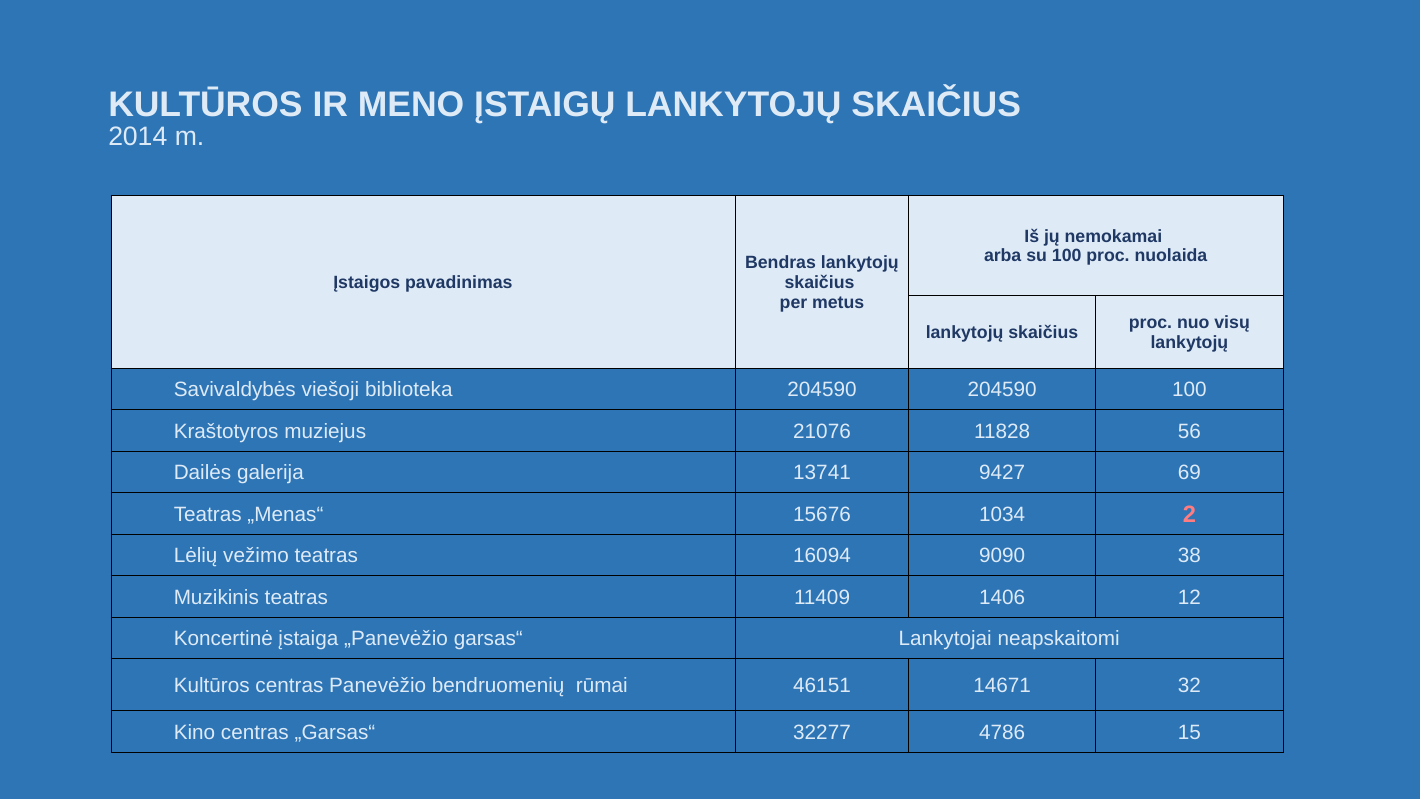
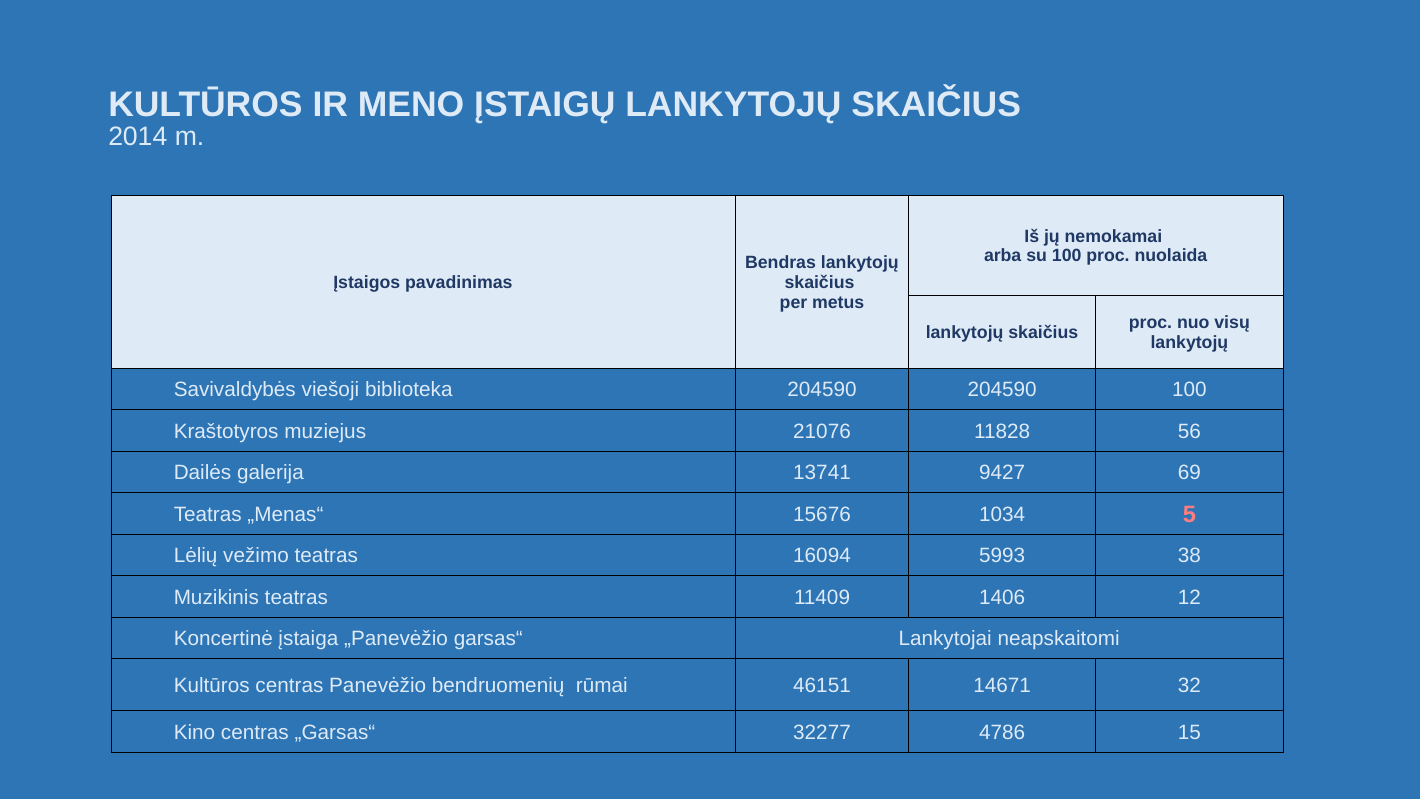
2: 2 -> 5
9090: 9090 -> 5993
